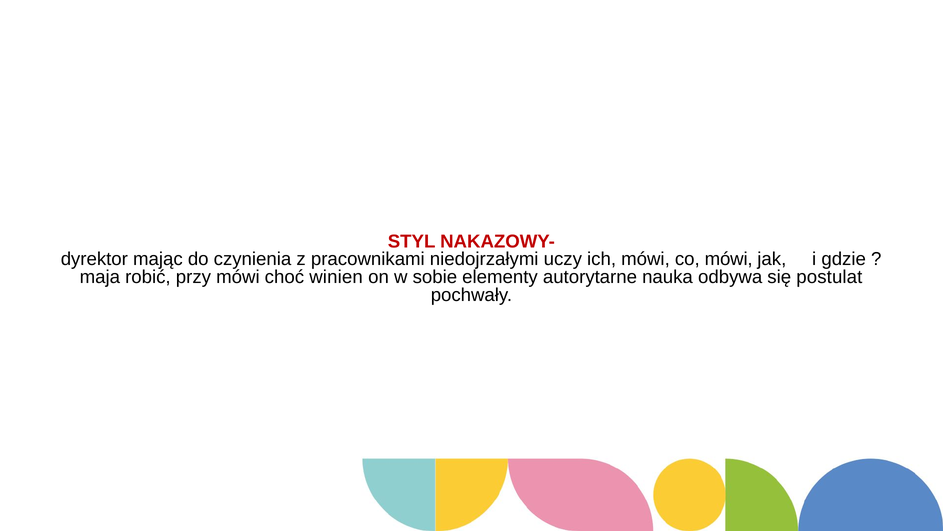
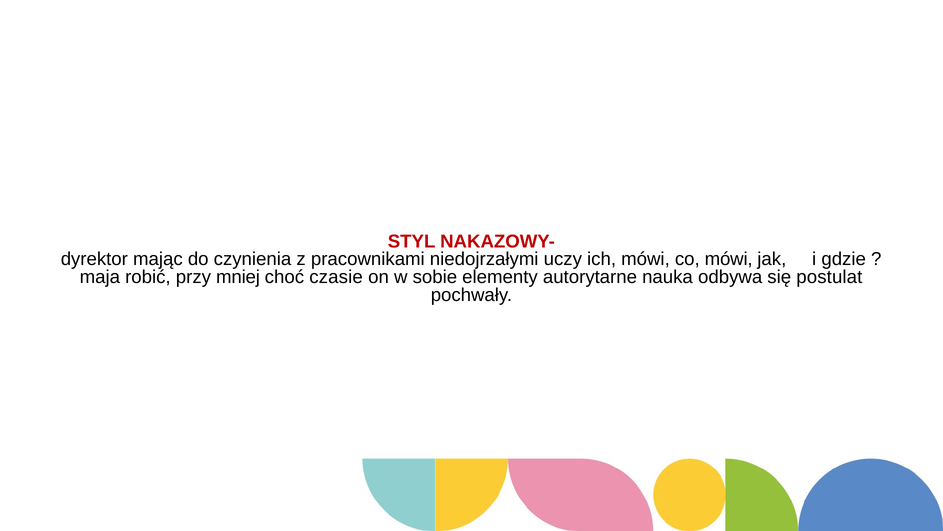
przy mówi: mówi -> mniej
winien: winien -> czasie
